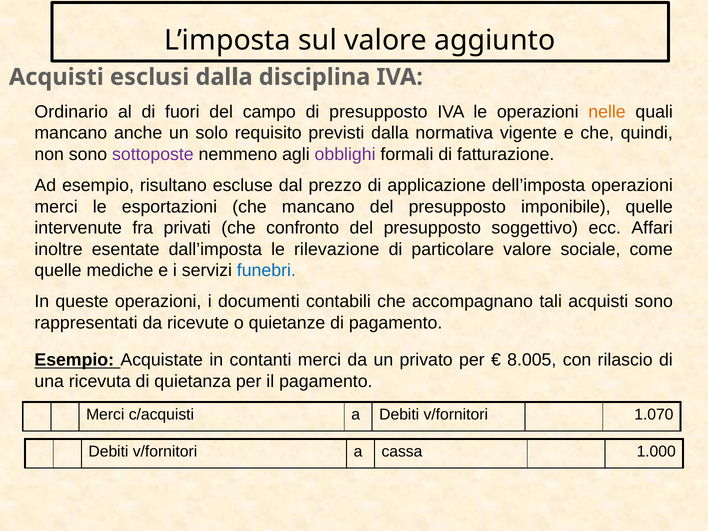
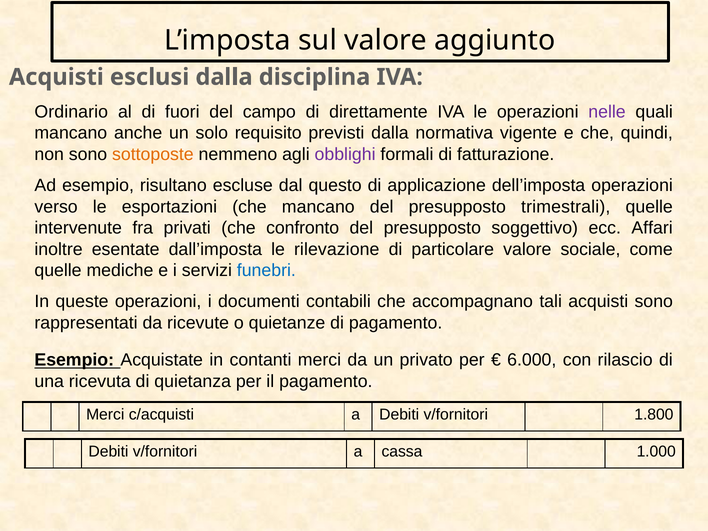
di presupposto: presupposto -> direttamente
nelle colour: orange -> purple
sottoposte colour: purple -> orange
prezzo: prezzo -> questo
merci at (56, 207): merci -> verso
imponibile: imponibile -> trimestrali
8.005: 8.005 -> 6.000
1.070: 1.070 -> 1.800
